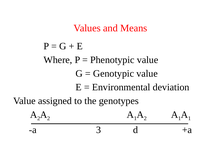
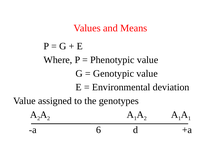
3: 3 -> 6
